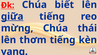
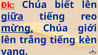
mừng underline: none -> present
thái: thái -> giới
thơm: thơm -> trắng
